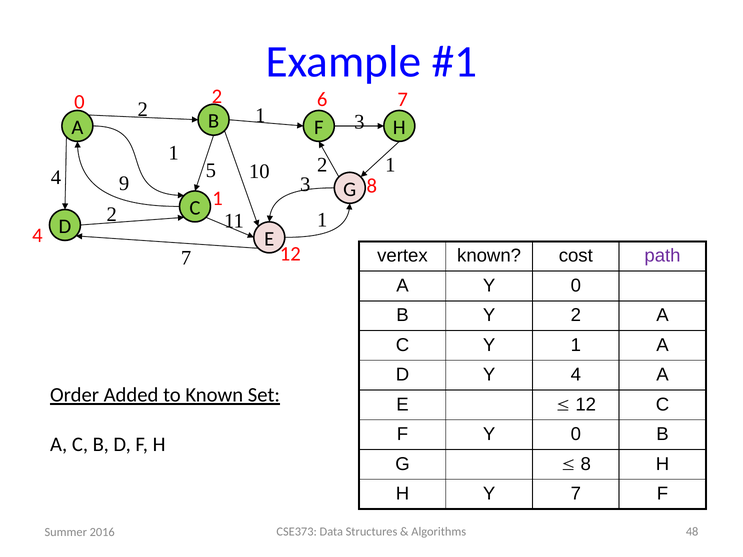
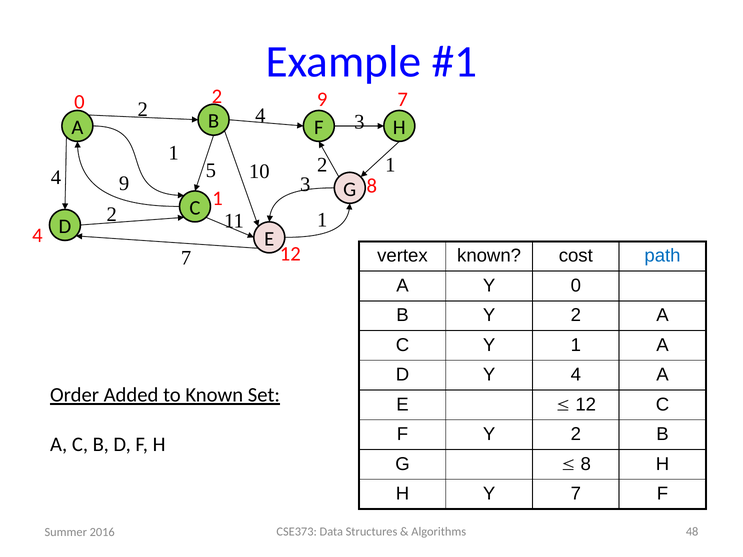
2 6: 6 -> 9
1 at (260, 116): 1 -> 4
path colour: purple -> blue
F Y 0: 0 -> 2
